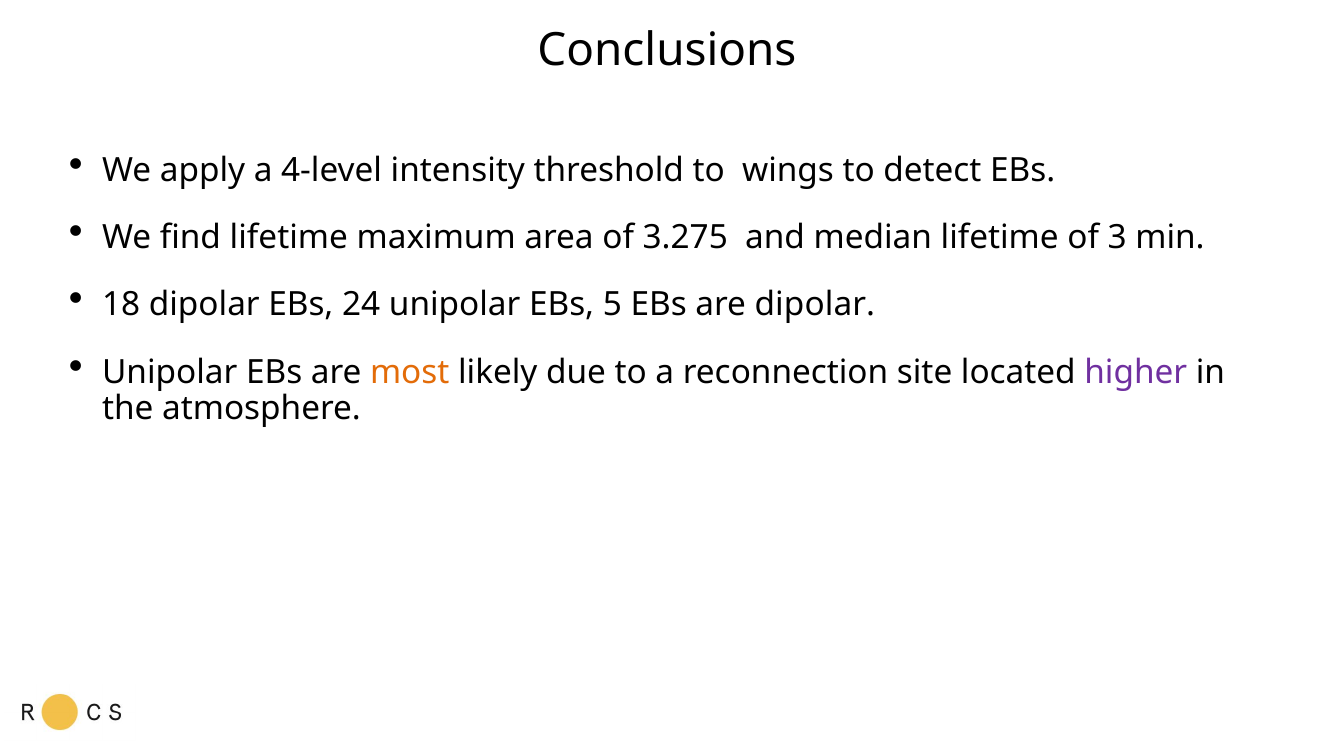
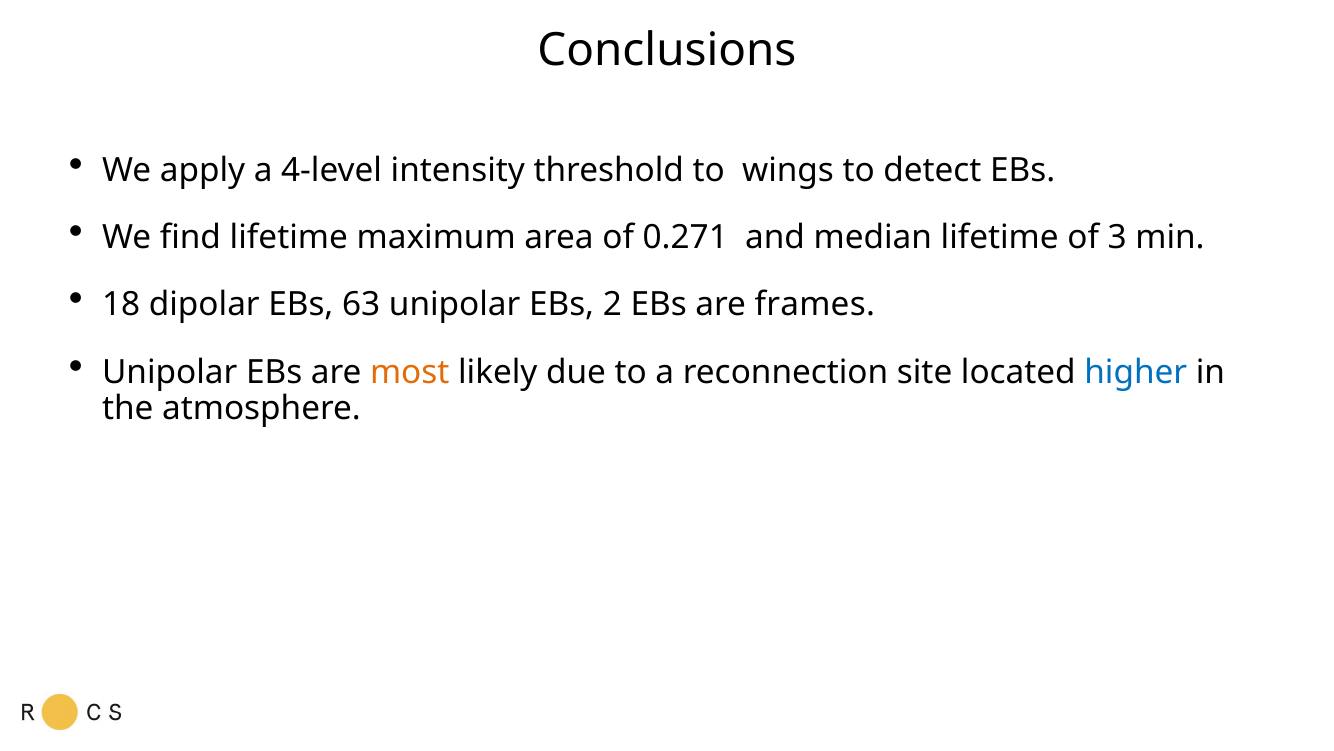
3.275: 3.275 -> 0.271
24: 24 -> 63
5: 5 -> 2
are dipolar: dipolar -> frames
higher colour: purple -> blue
